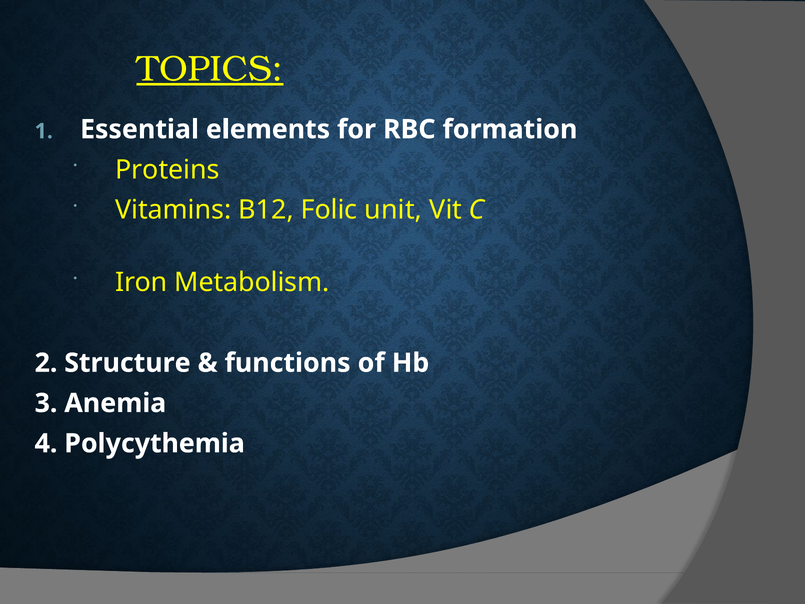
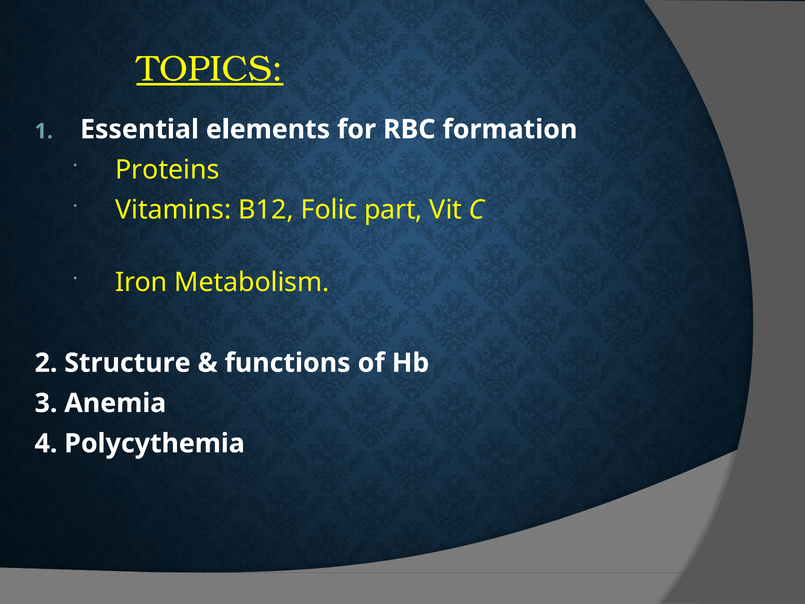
unit: unit -> part
